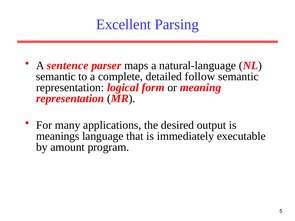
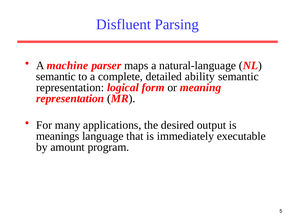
Excellent: Excellent -> Disfluent
sentence: sentence -> machine
follow: follow -> ability
